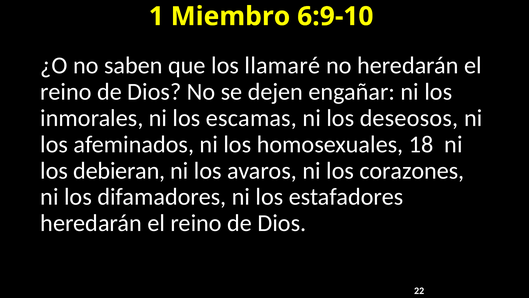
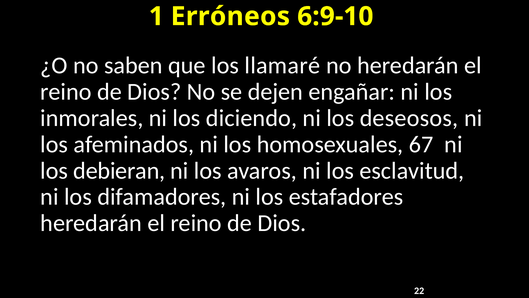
Miembro: Miembro -> Erróneos
escamas: escamas -> diciendo
18: 18 -> 67
corazones: corazones -> esclavitud
